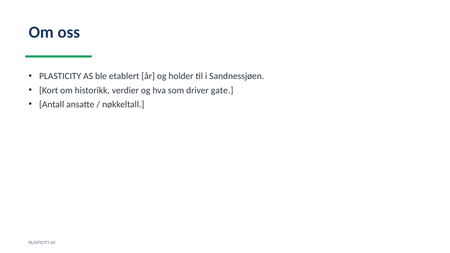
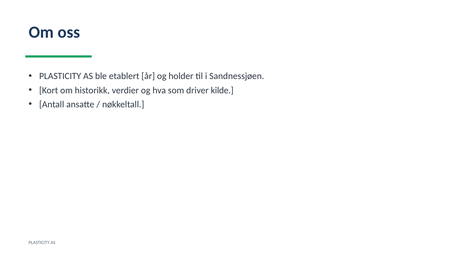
gate: gate -> kilde
